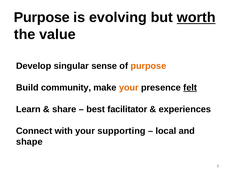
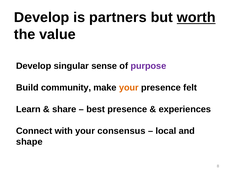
Purpose at (42, 18): Purpose -> Develop
evolving: evolving -> partners
purpose at (148, 66) colour: orange -> purple
felt underline: present -> none
best facilitator: facilitator -> presence
supporting: supporting -> consensus
